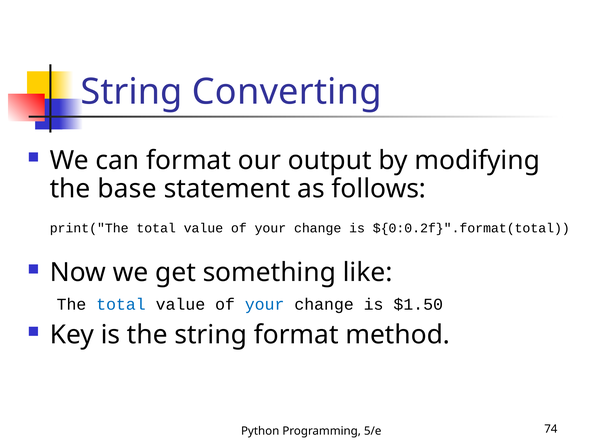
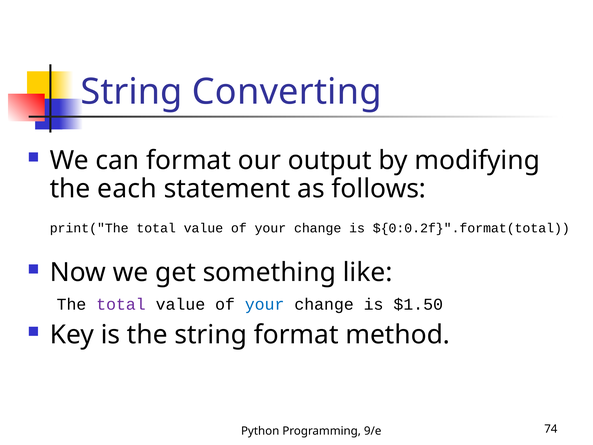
base: base -> each
total at (121, 304) colour: blue -> purple
5/e: 5/e -> 9/e
